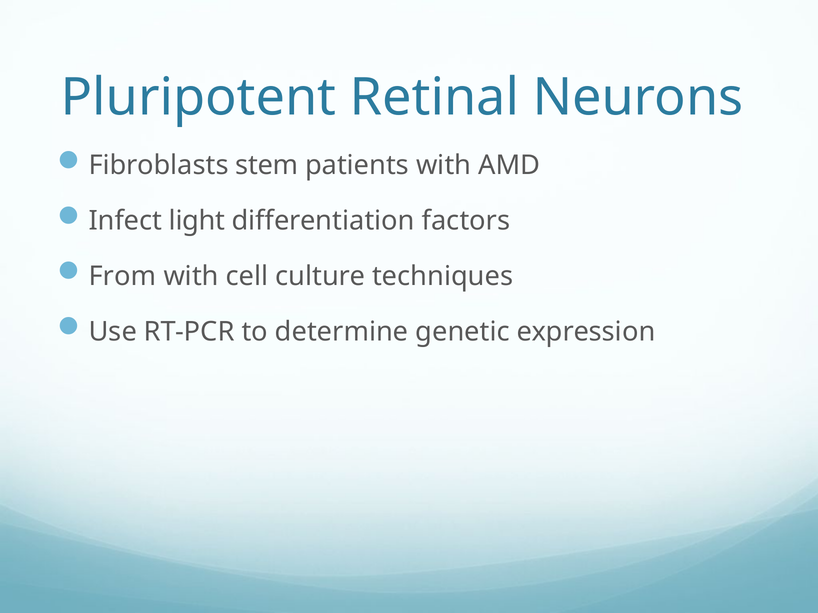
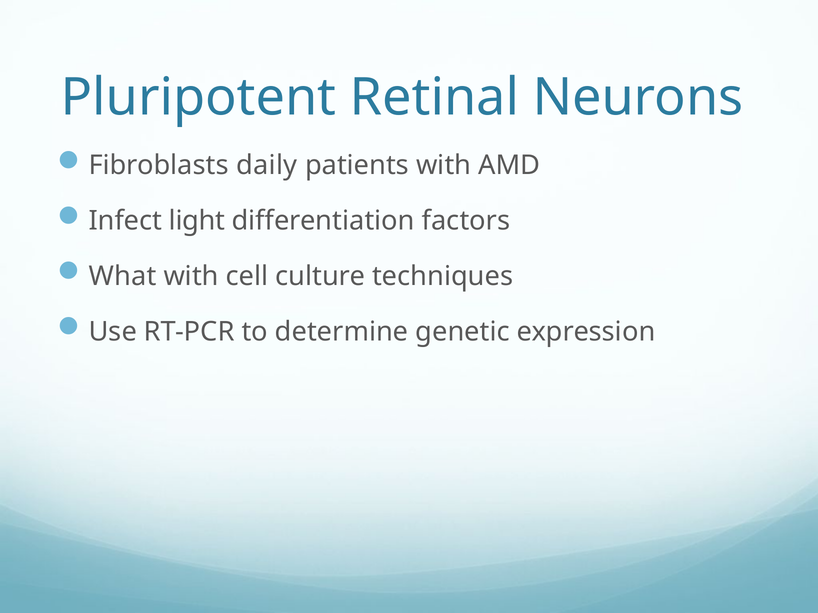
stem: stem -> daily
From: From -> What
